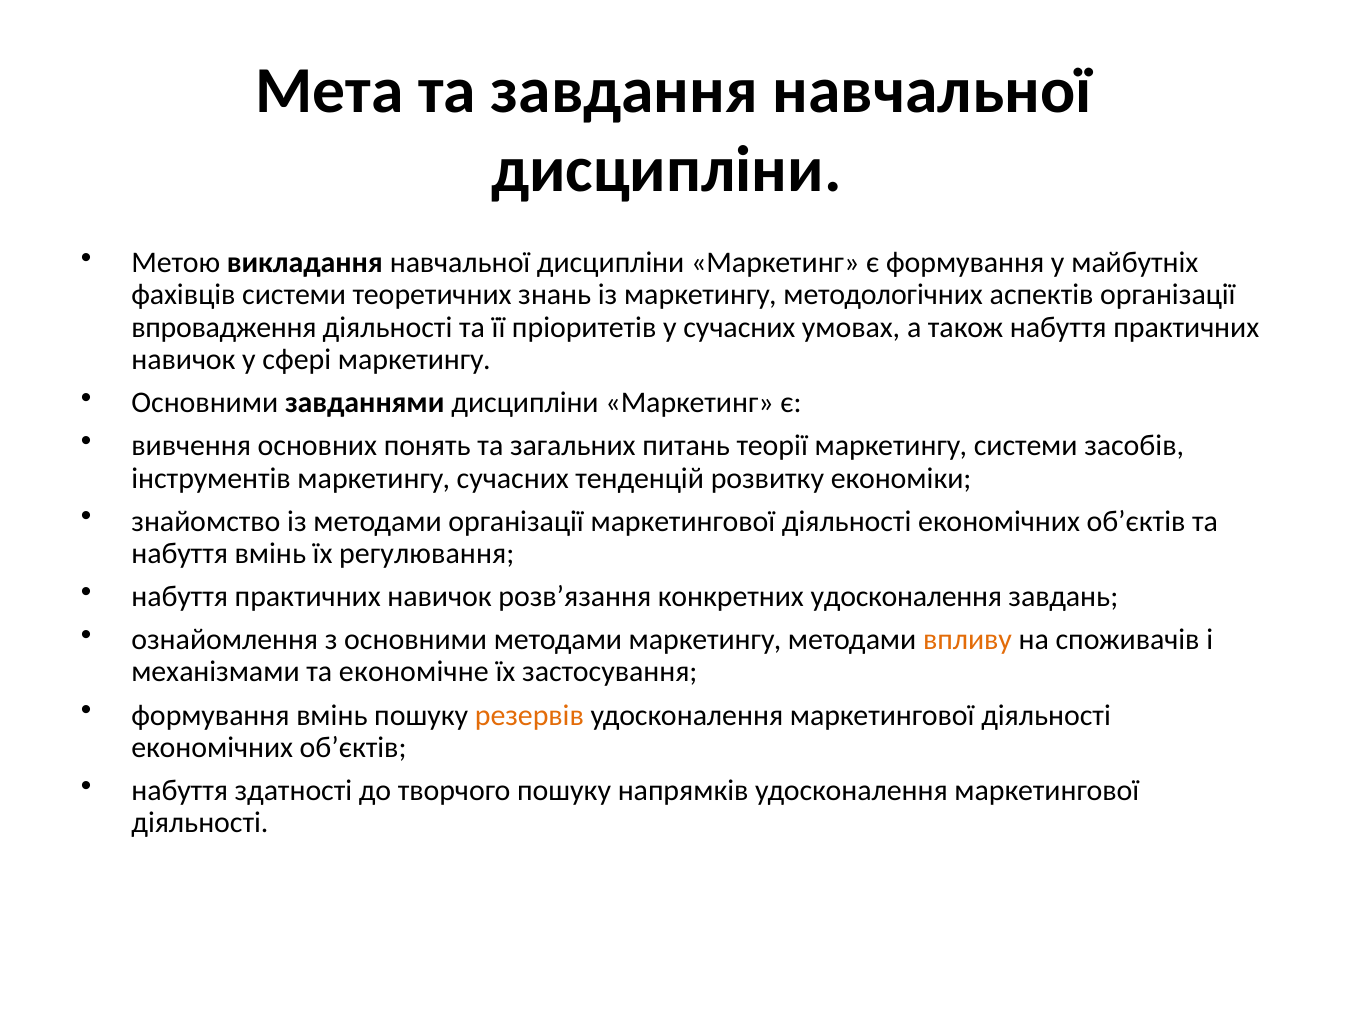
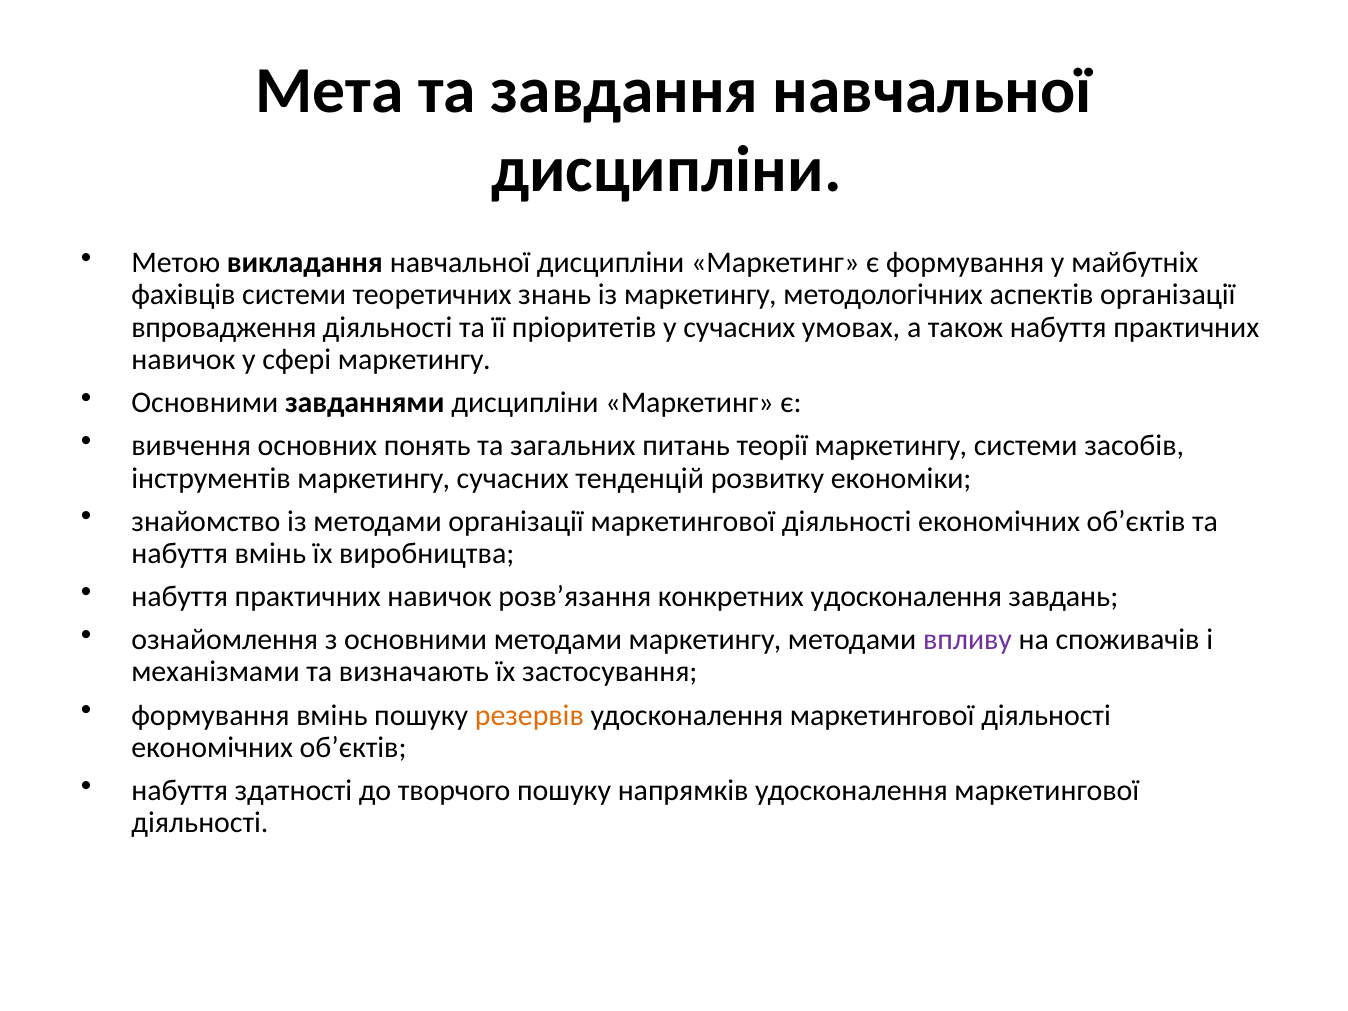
регулювання: регулювання -> виробництва
впливу colour: orange -> purple
економічне: економічне -> визначають
